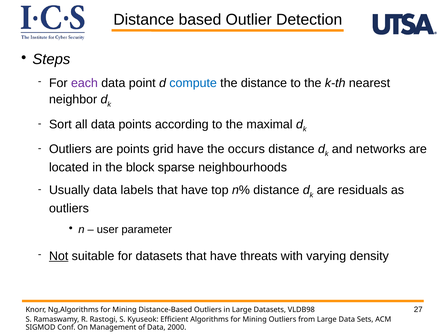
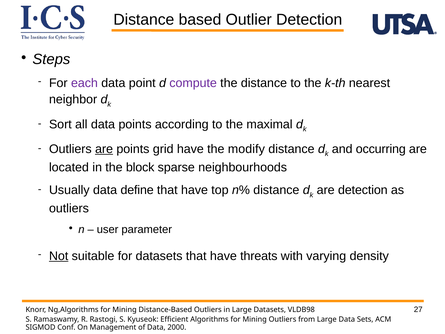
compute colour: blue -> purple
are at (104, 149) underline: none -> present
occurs: occurs -> modify
networks: networks -> occurring
labels: labels -> define
are residuals: residuals -> detection
